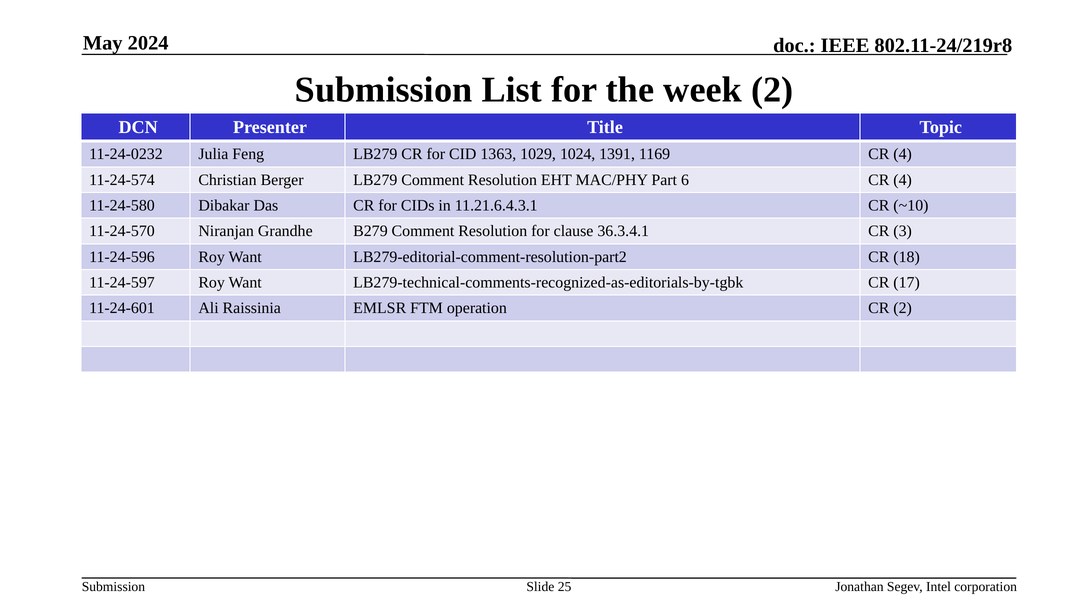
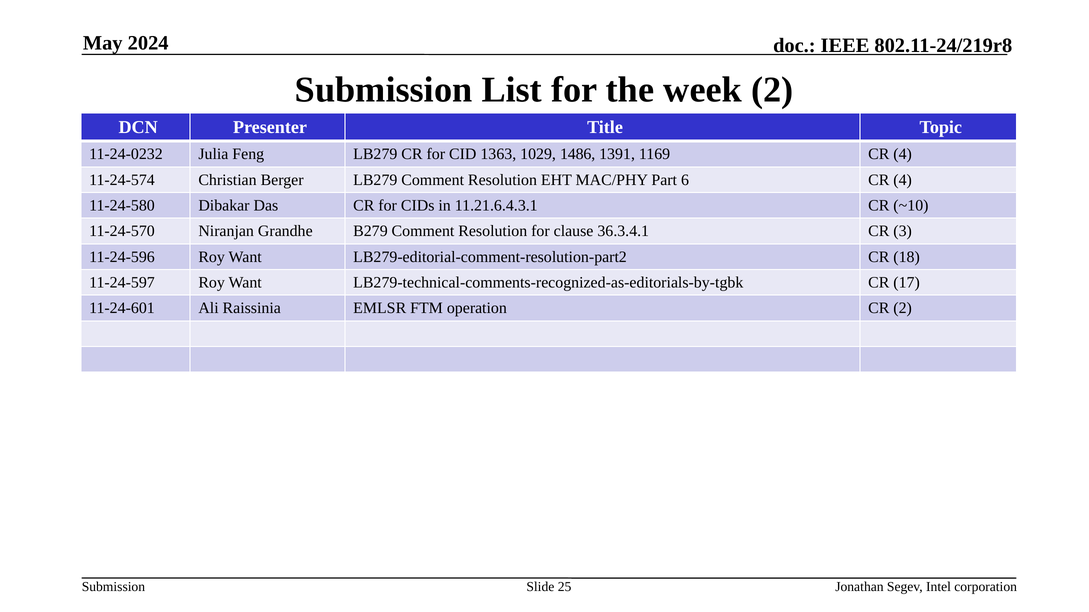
1024: 1024 -> 1486
